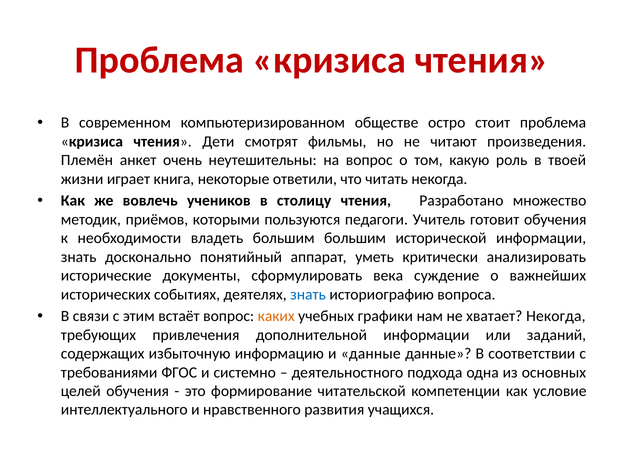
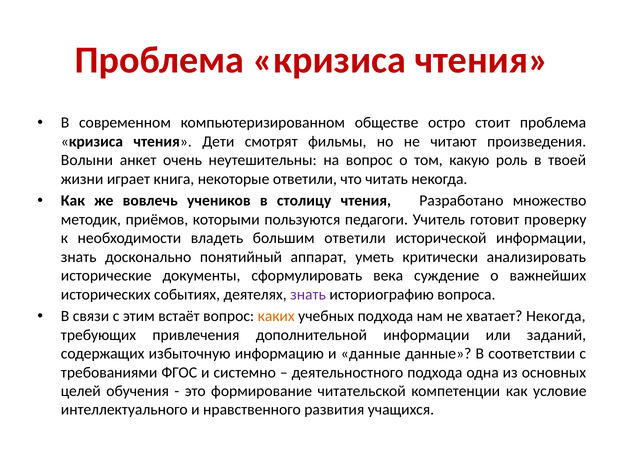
Племён: Племён -> Волыни
готовит обучения: обучения -> проверку
большим большим: большим -> ответили
знать at (308, 294) colour: blue -> purple
учебных графики: графики -> подхода
